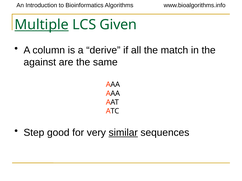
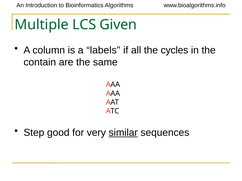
Multiple underline: present -> none
derive: derive -> labels
match: match -> cycles
against: against -> contain
